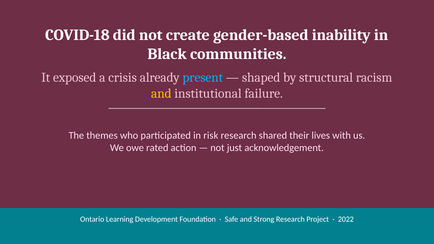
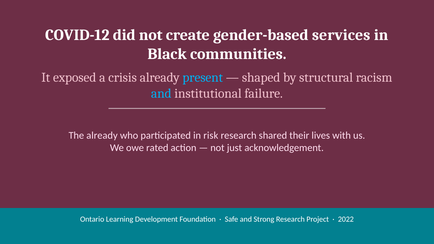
COVID-18: COVID-18 -> COVID-12
inability: inability -> services
and at (161, 93) colour: yellow -> light blue
The themes: themes -> already
